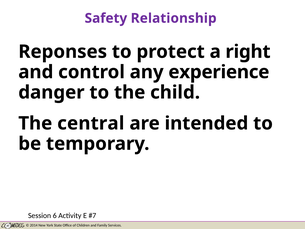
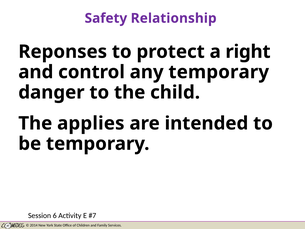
any experience: experience -> temporary
central: central -> applies
